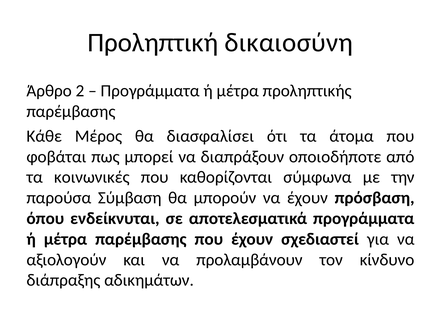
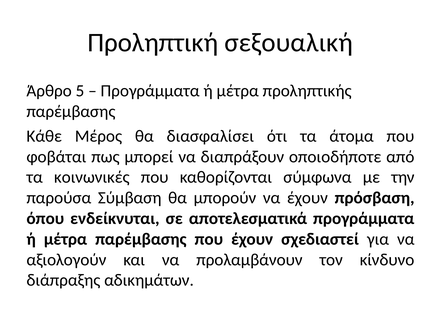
δικαιοσύνη: δικαιοσύνη -> σεξουαλική
2: 2 -> 5
